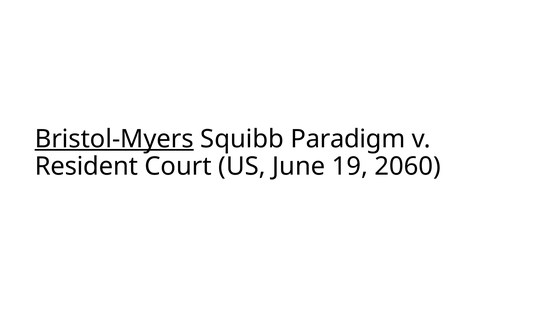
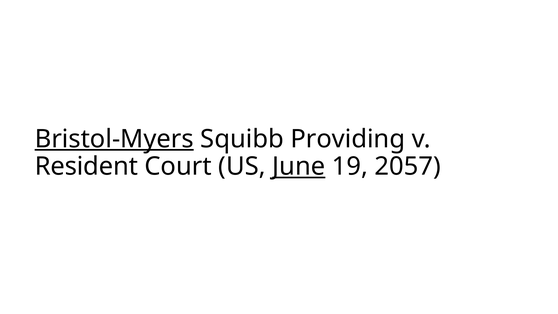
Paradigm: Paradigm -> Providing
June underline: none -> present
2060: 2060 -> 2057
